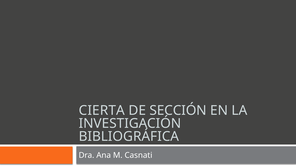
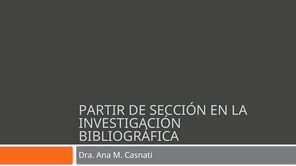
CIERTA: CIERTA -> PARTIR
